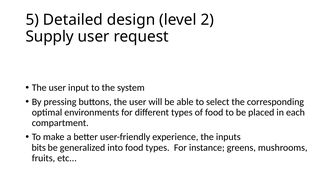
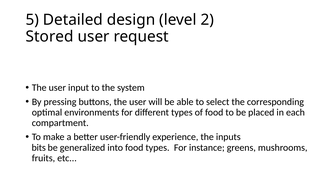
Supply: Supply -> Stored
